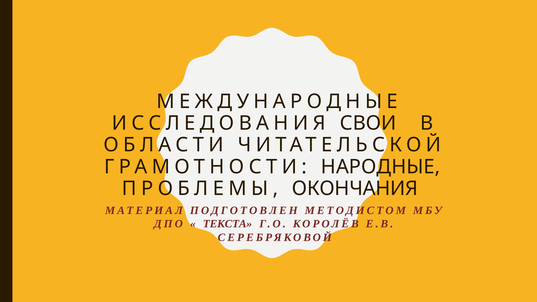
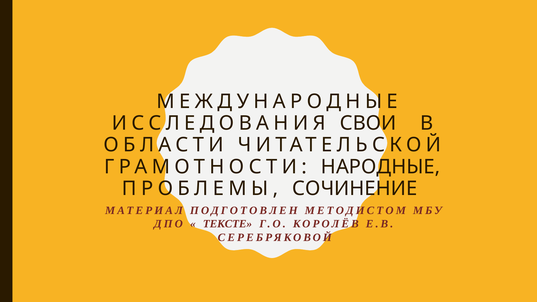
ОКОНЧАНИЯ: ОКОНЧАНИЯ -> СОЧИНЕНИЕ
ТЕКСТА: ТЕКСТА -> ТЕКСТЕ
